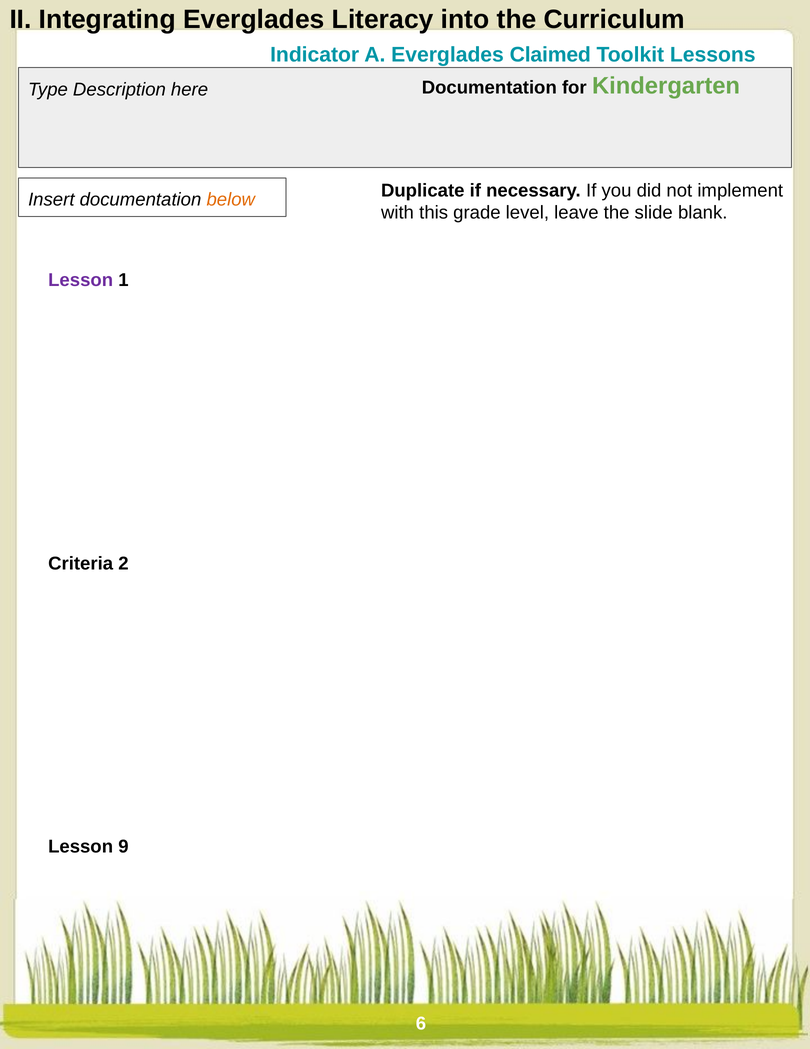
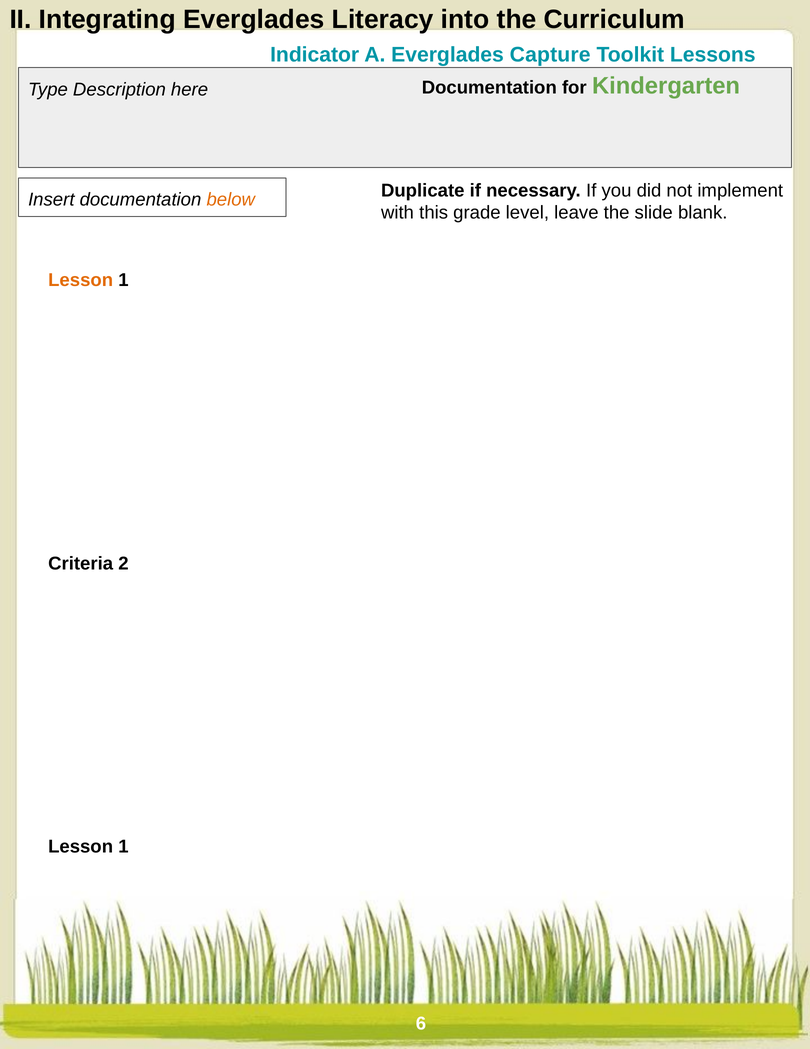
Claimed: Claimed -> Capture
Lesson at (81, 280) colour: purple -> orange
9 at (123, 846): 9 -> 1
